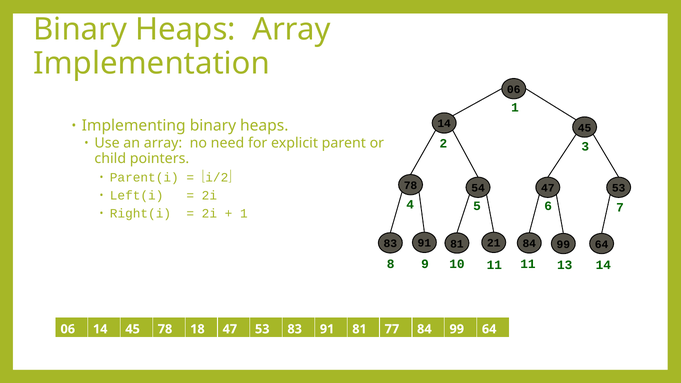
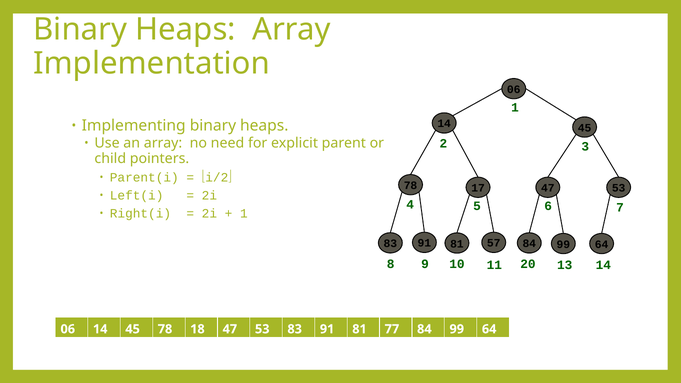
54: 54 -> 17
21: 21 -> 57
11 11: 11 -> 20
